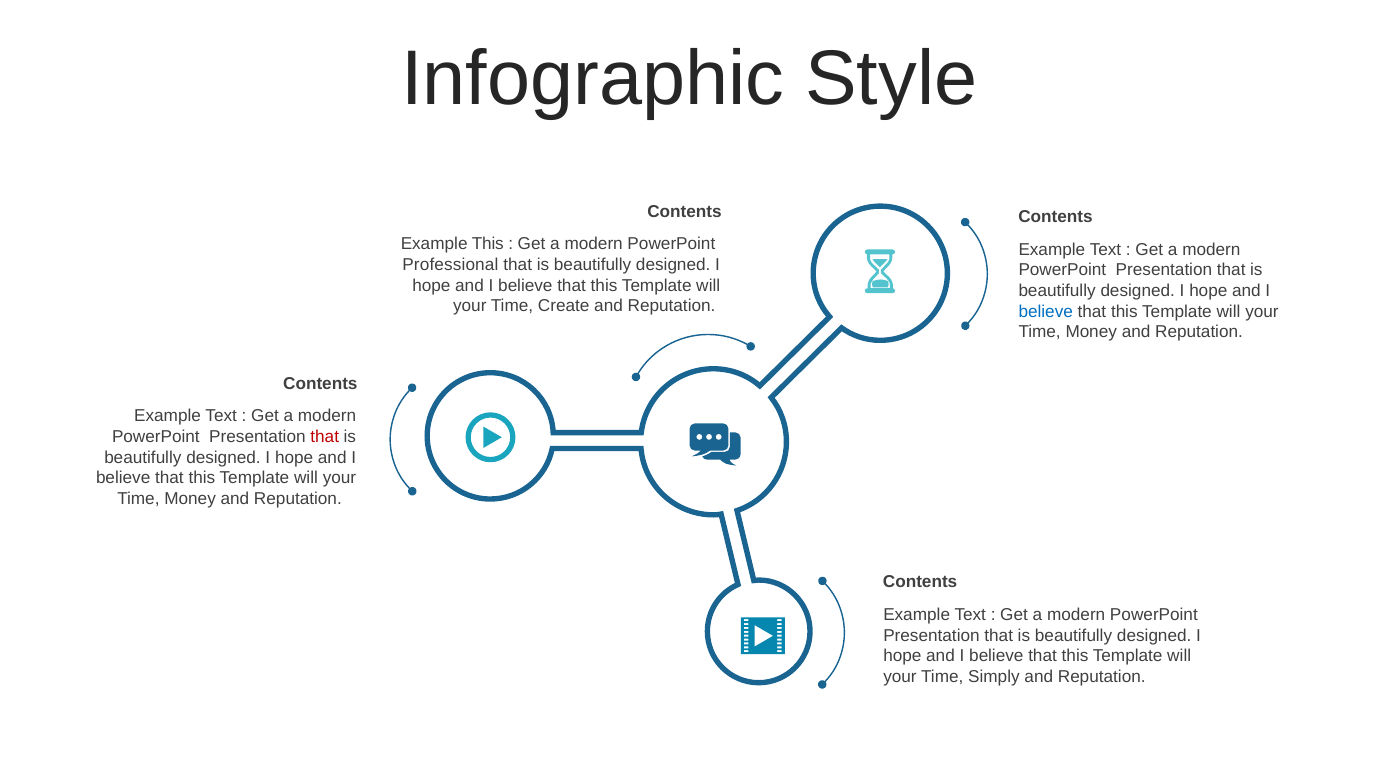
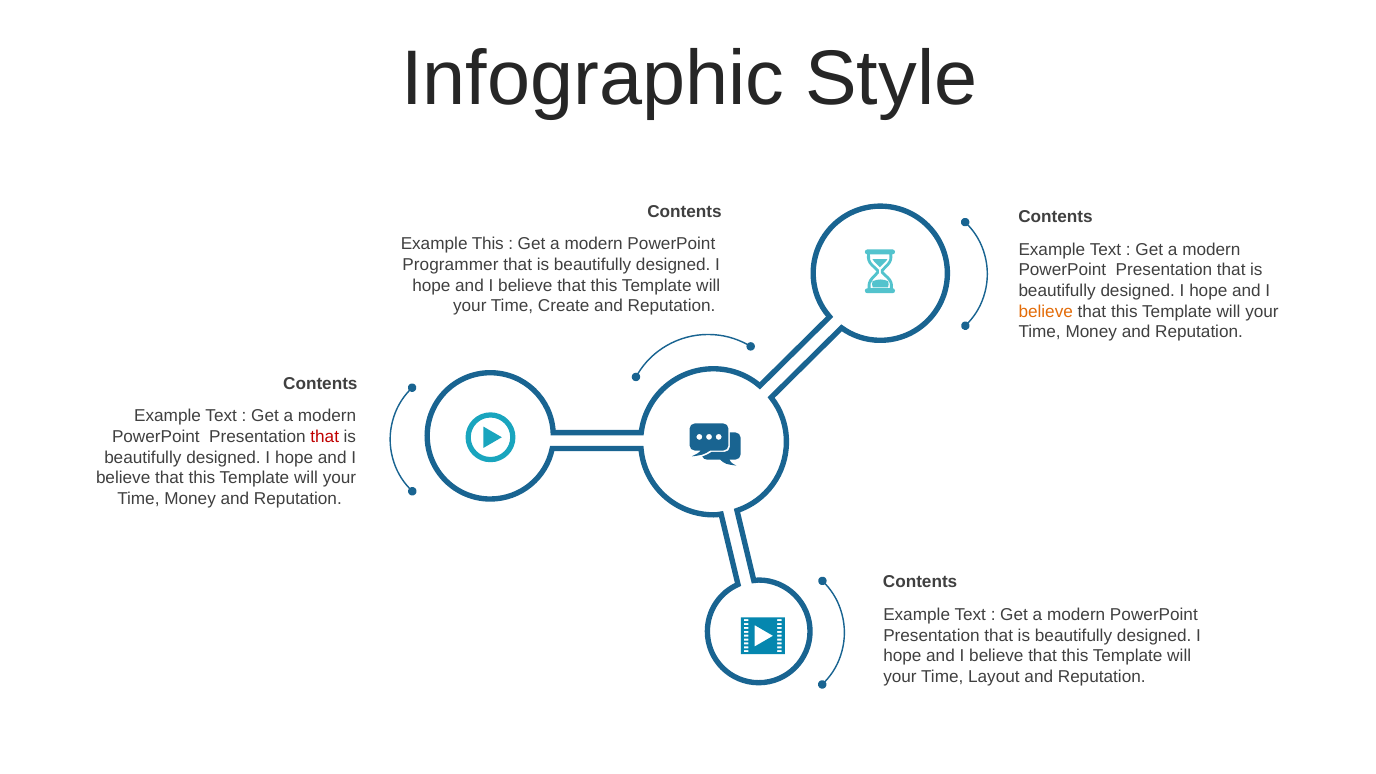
Professional: Professional -> Programmer
believe at (1046, 311) colour: blue -> orange
Simply: Simply -> Layout
